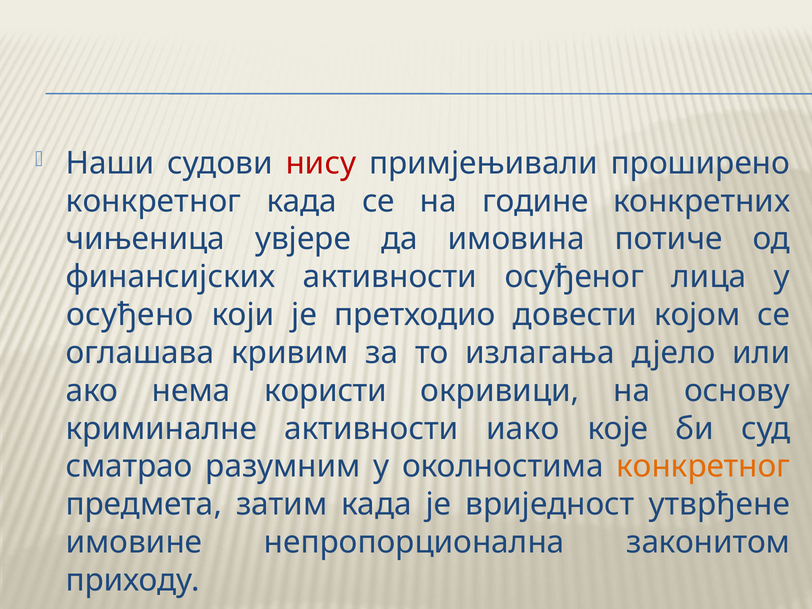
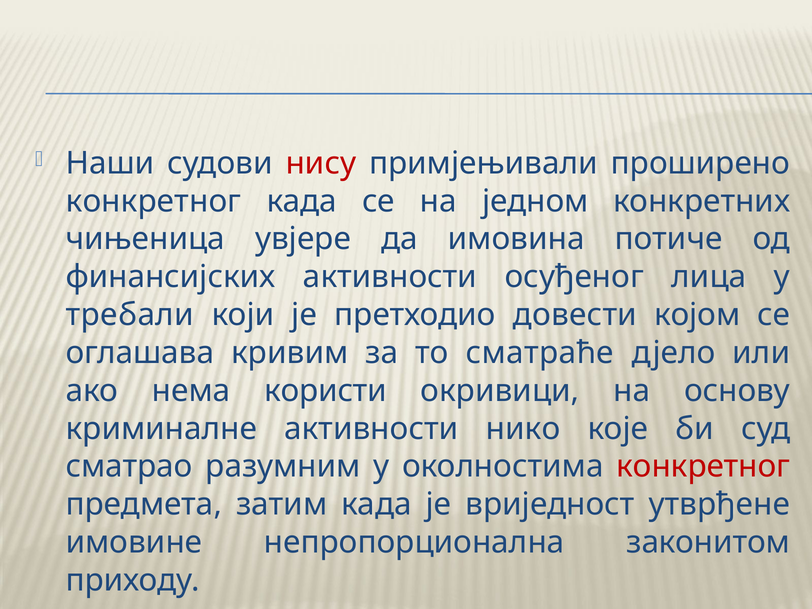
године: године -> једном
осуђено: осуђено -> требали
излагања: излагања -> сматраће
иако: иако -> нико
конкретног at (703, 467) colour: orange -> red
